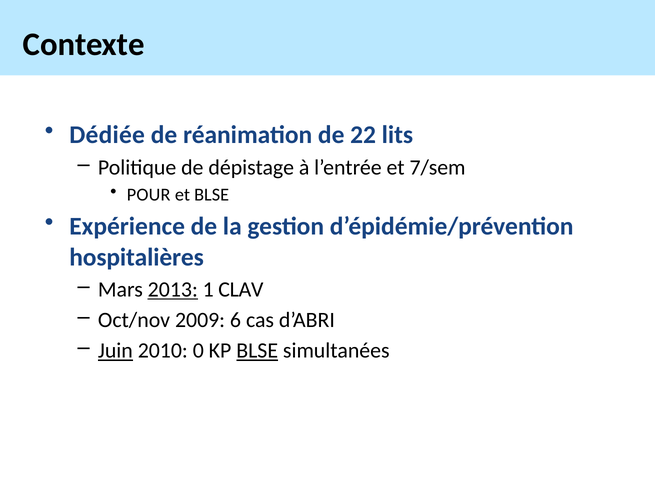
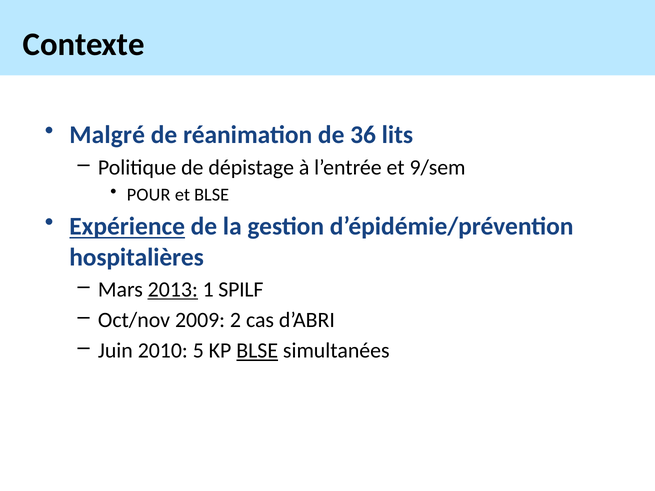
Dédiée: Dédiée -> Malgré
22: 22 -> 36
7/sem: 7/sem -> 9/sem
Expérience underline: none -> present
CLAV: CLAV -> SPILF
6: 6 -> 2
Juin underline: present -> none
0: 0 -> 5
